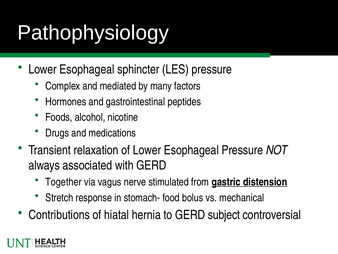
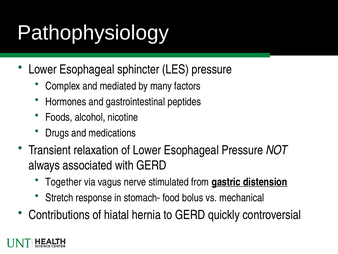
subject: subject -> quickly
